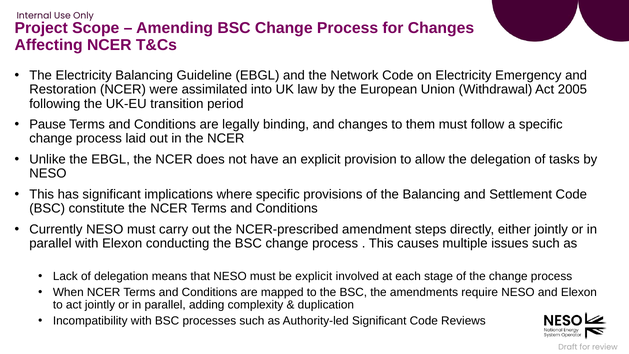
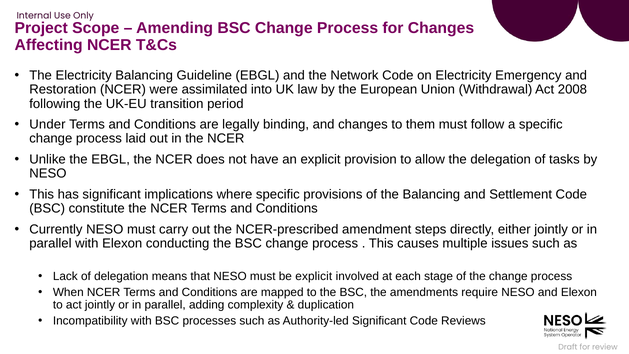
2005: 2005 -> 2008
Pause: Pause -> Under
